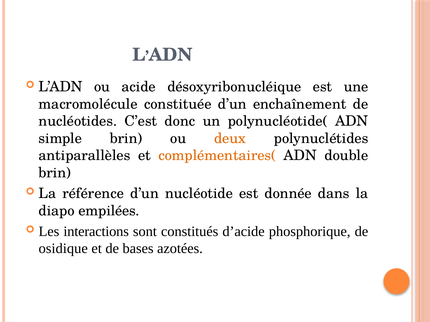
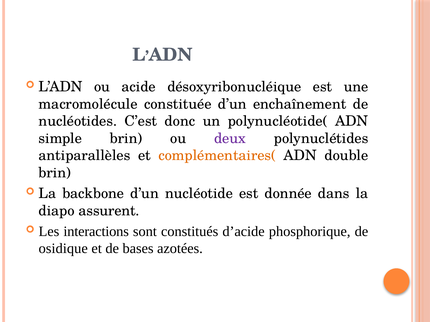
deux colour: orange -> purple
référence: référence -> backbone
empilées: empilées -> assurent
